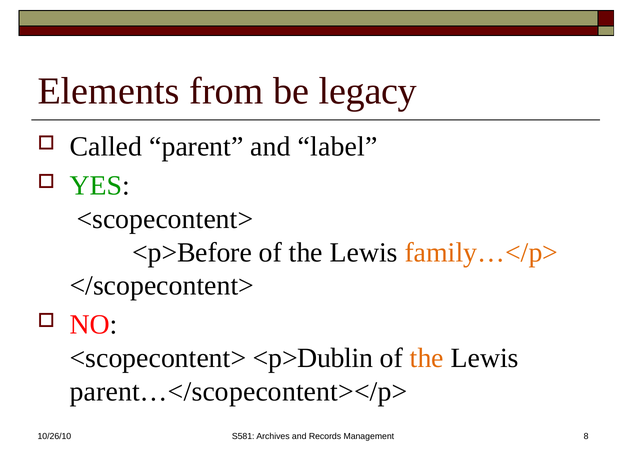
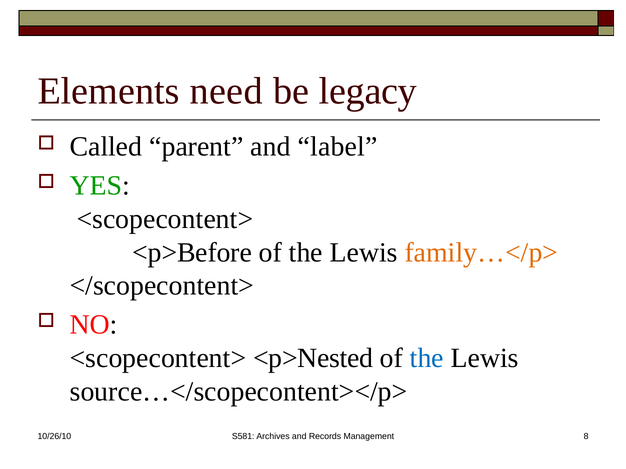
from: from -> need
<p>Dublin: <p>Dublin -> <p>Nested
the at (427, 358) colour: orange -> blue
parent…</scopecontent></p>: parent…</scopecontent></p> -> source…</scopecontent></p>
